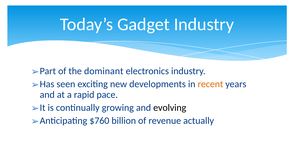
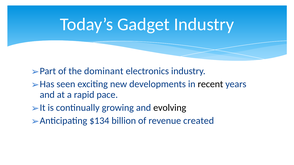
recent colour: orange -> black
$760: $760 -> $134
actually: actually -> created
